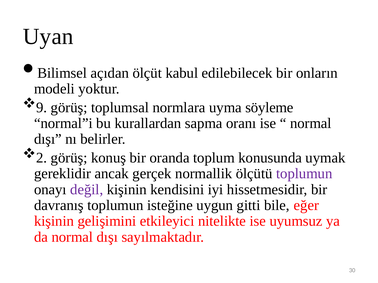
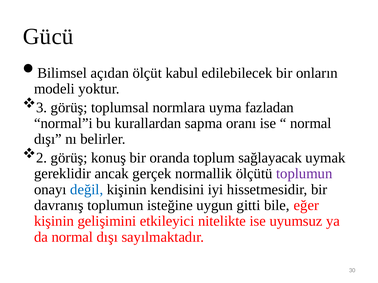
Uyan: Uyan -> Gücü
9: 9 -> 3
söyleme: söyleme -> fazladan
konusunda: konusunda -> sağlayacak
değil colour: purple -> blue
